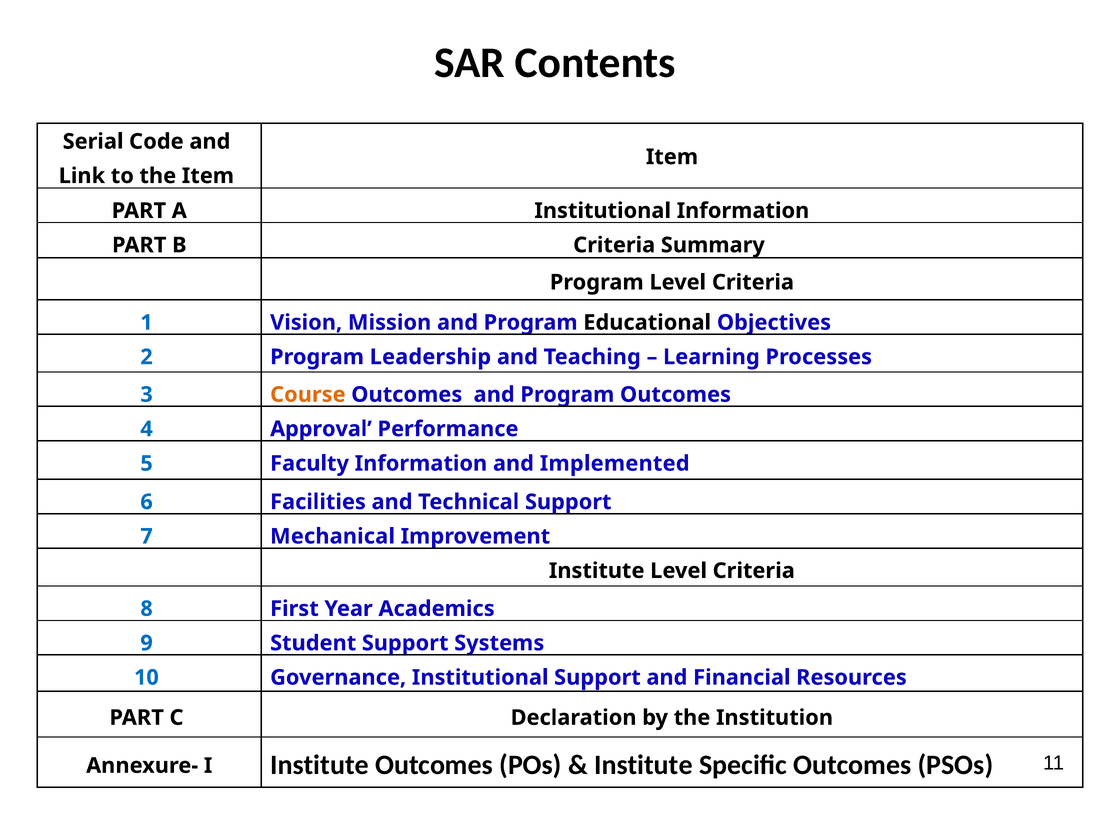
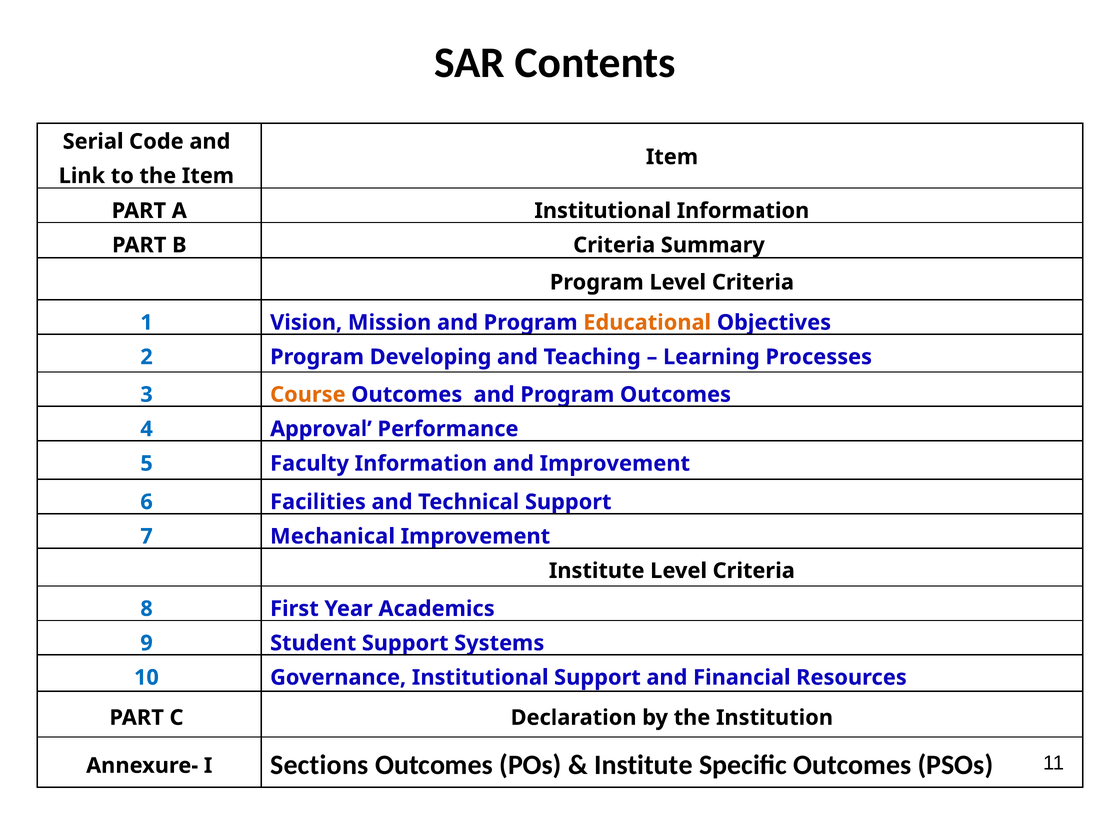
Educational colour: black -> orange
Leadership: Leadership -> Developing
and Implemented: Implemented -> Improvement
I Institute: Institute -> Sections
